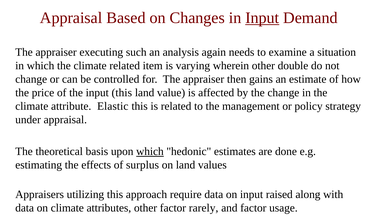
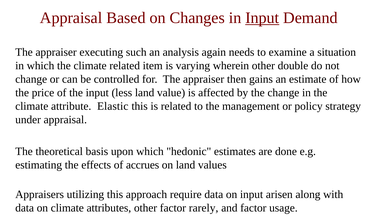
input this: this -> less
which at (150, 152) underline: present -> none
surplus: surplus -> accrues
raised: raised -> arisen
